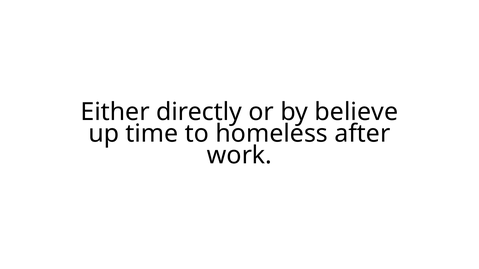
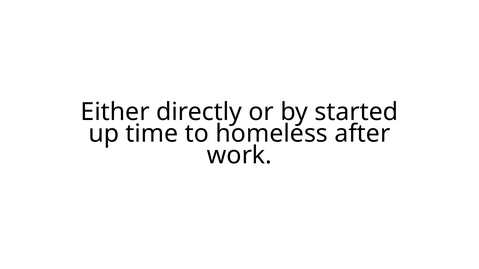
believe: believe -> started
